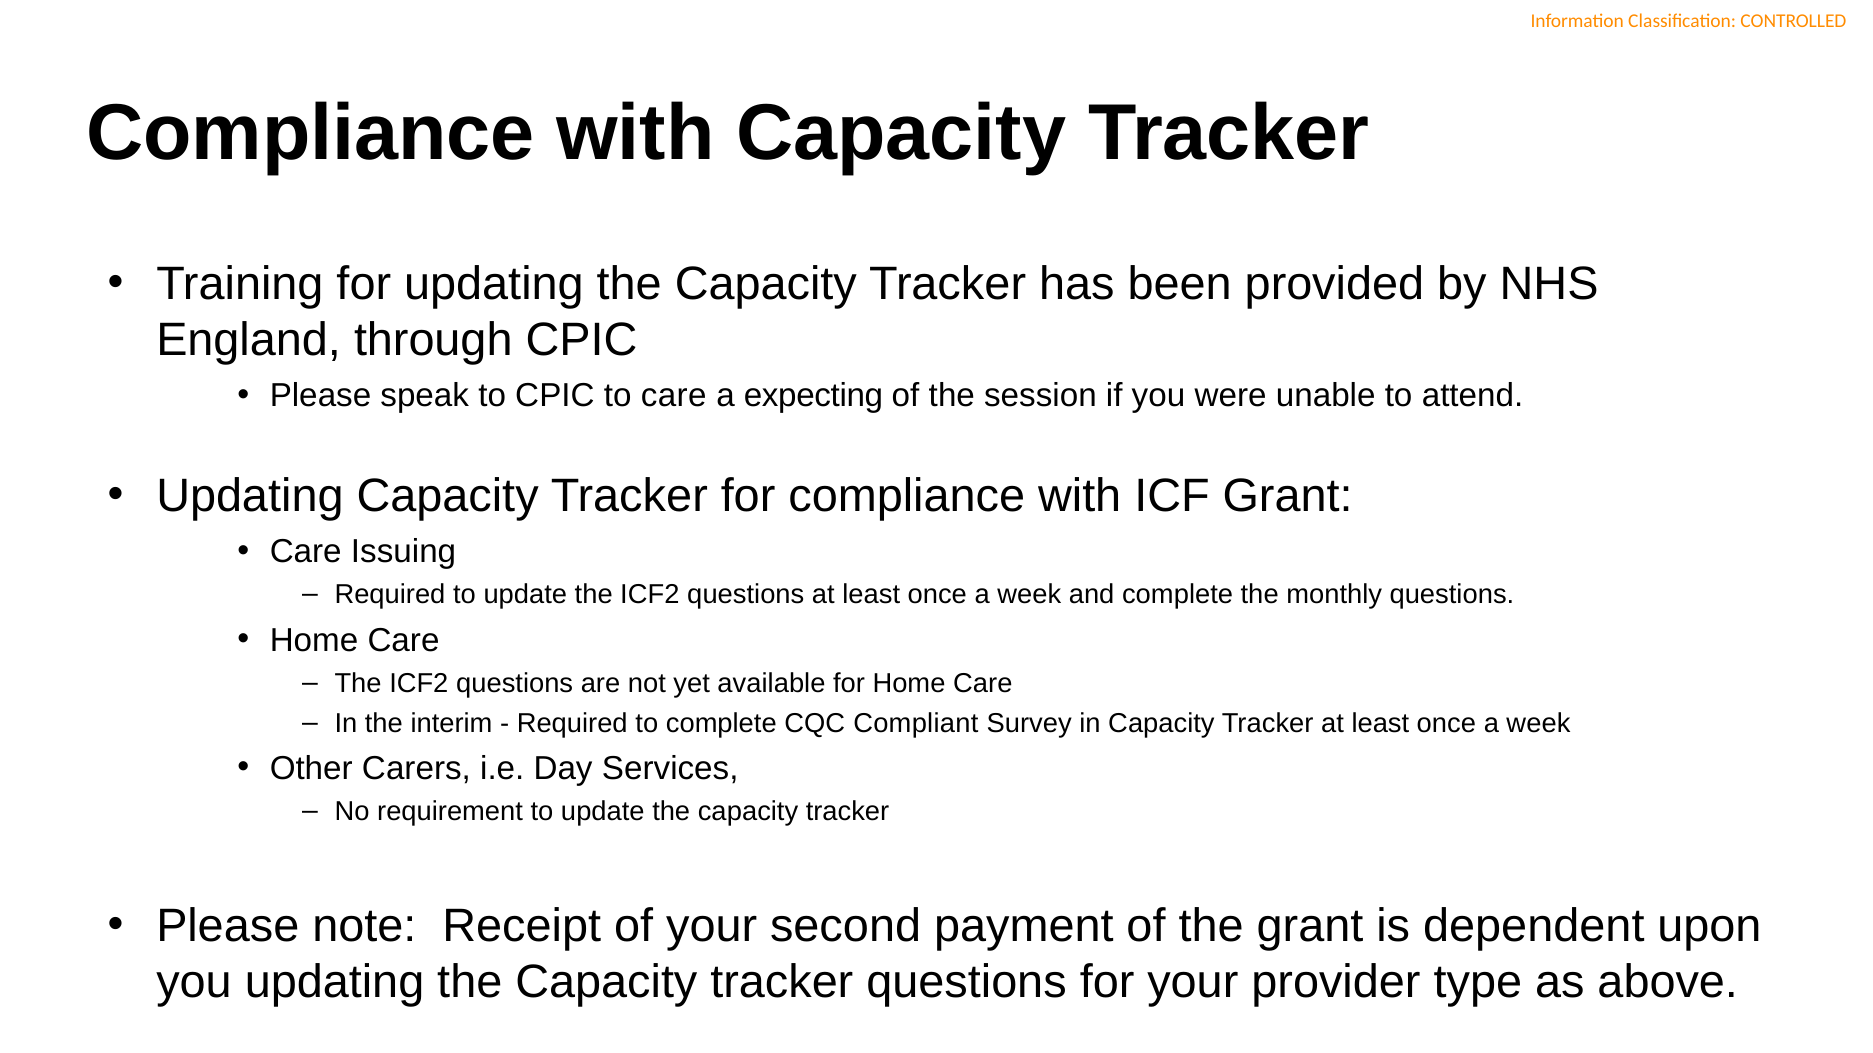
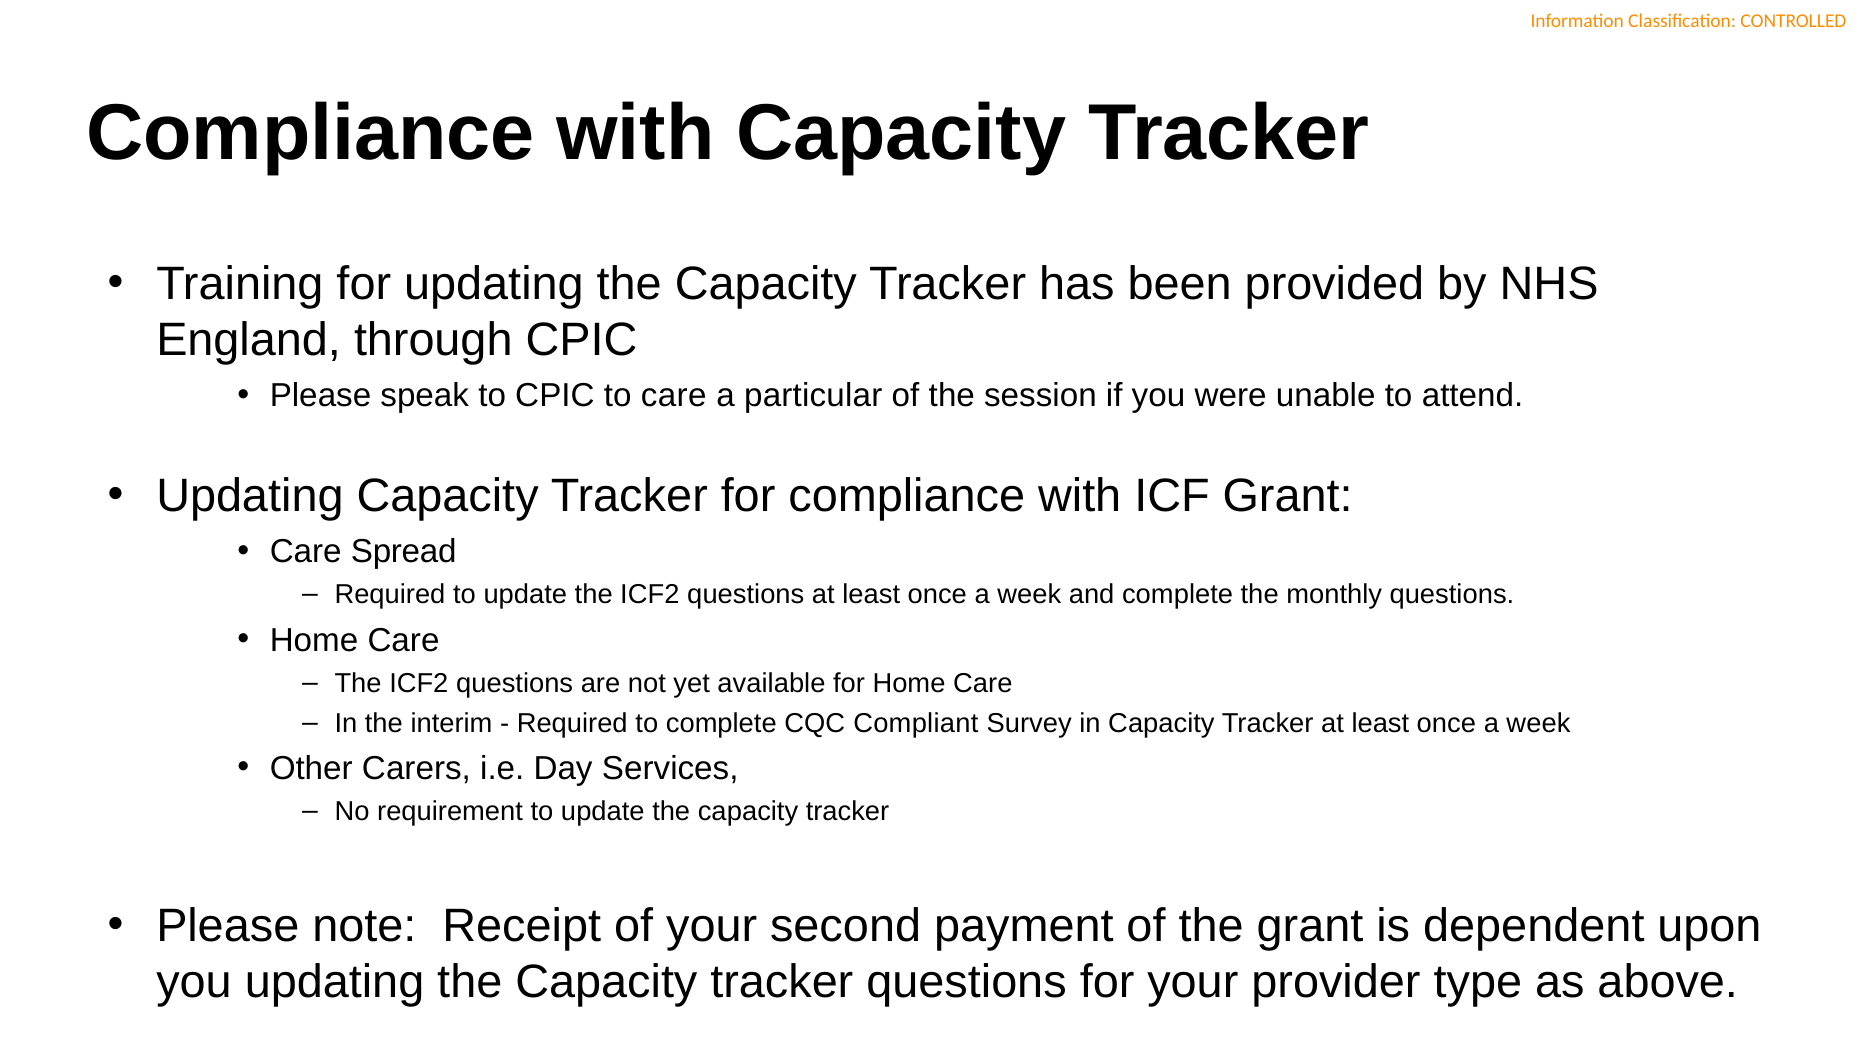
expecting: expecting -> particular
Issuing: Issuing -> Spread
